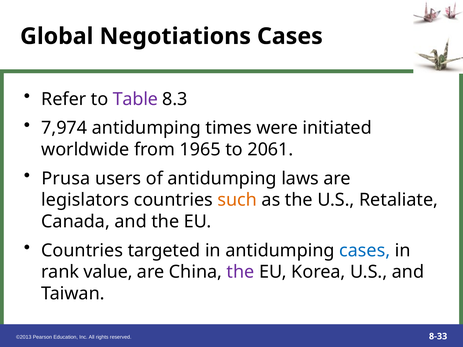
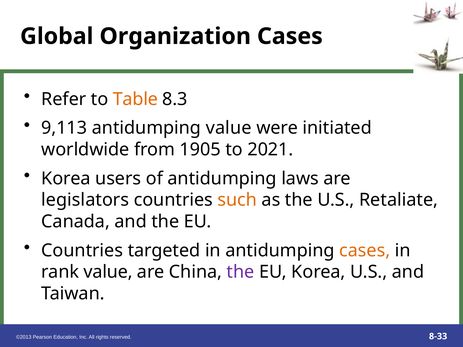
Negotiations: Negotiations -> Organization
Table colour: purple -> orange
7,974: 7,974 -> 9,113
antidumping times: times -> value
1965: 1965 -> 1905
2061: 2061 -> 2021
Prusa at (66, 179): Prusa -> Korea
cases at (365, 251) colour: blue -> orange
